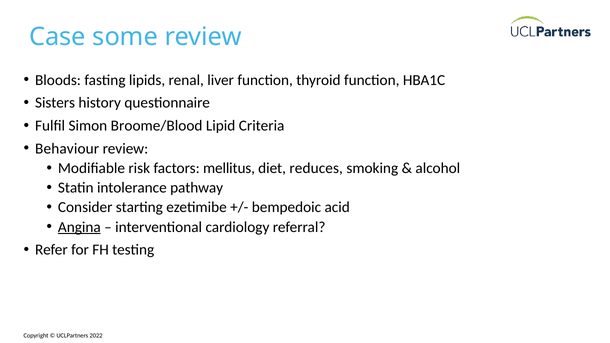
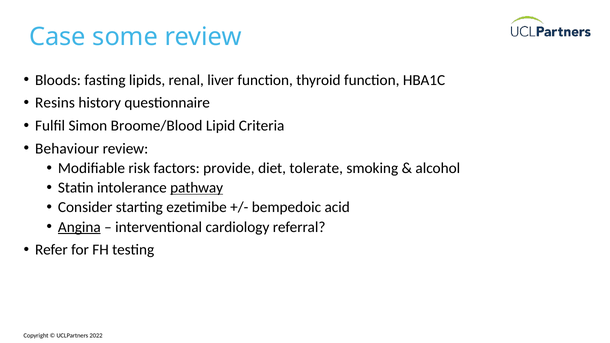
Sisters: Sisters -> Resins
mellitus: mellitus -> provide
reduces: reduces -> tolerate
pathway underline: none -> present
